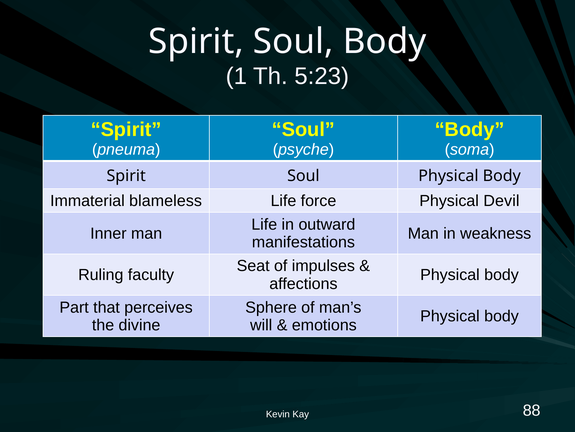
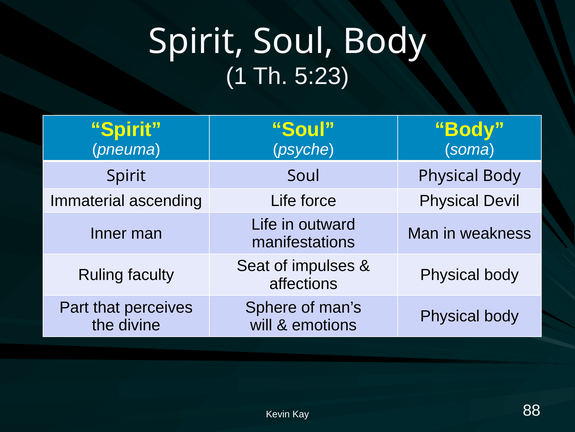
blameless: blameless -> ascending
